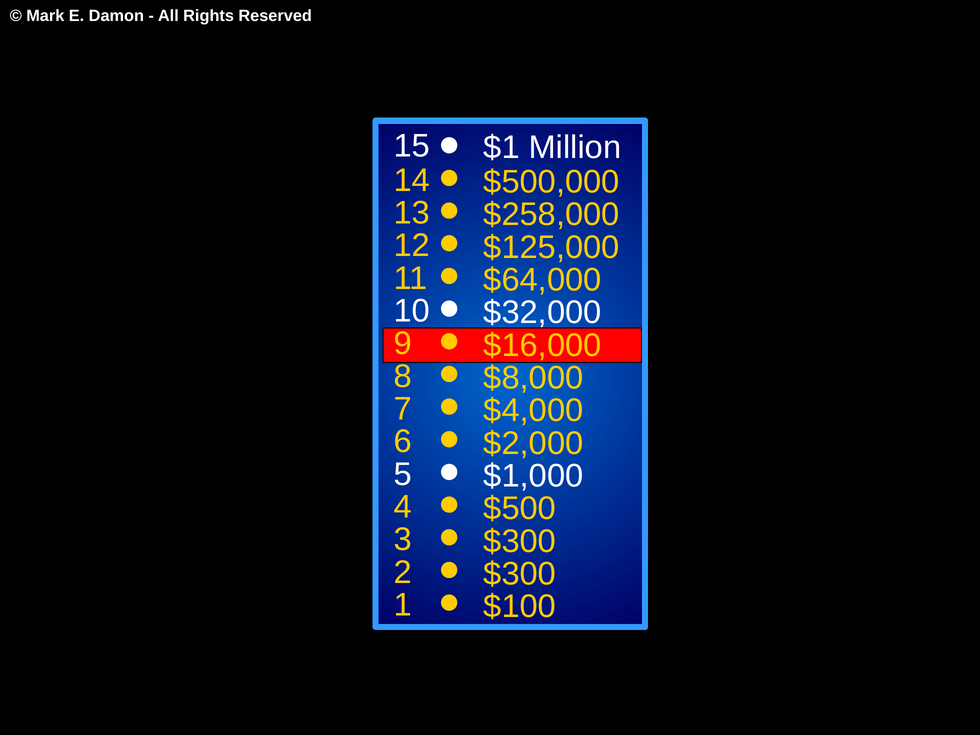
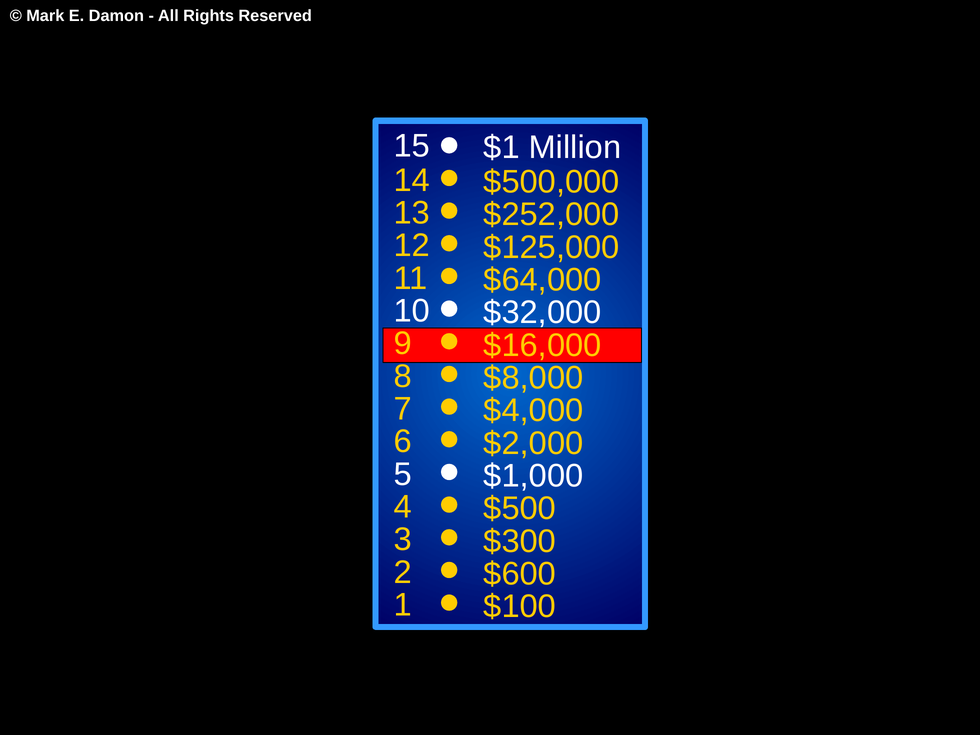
$258,000: $258,000 -> $252,000
$300 at (520, 574): $300 -> $600
